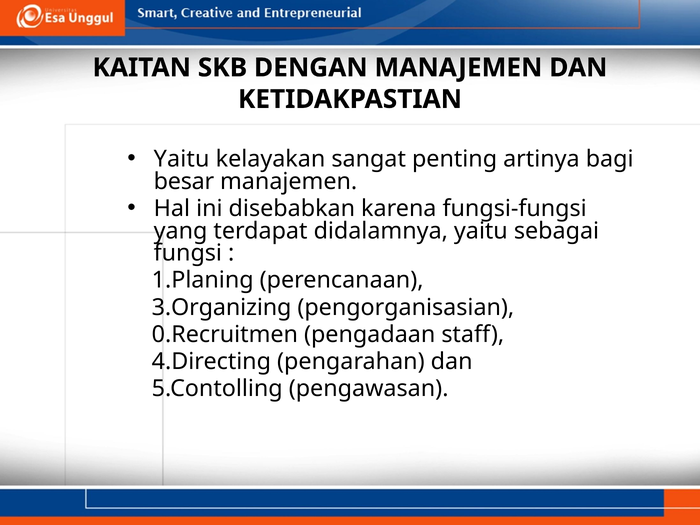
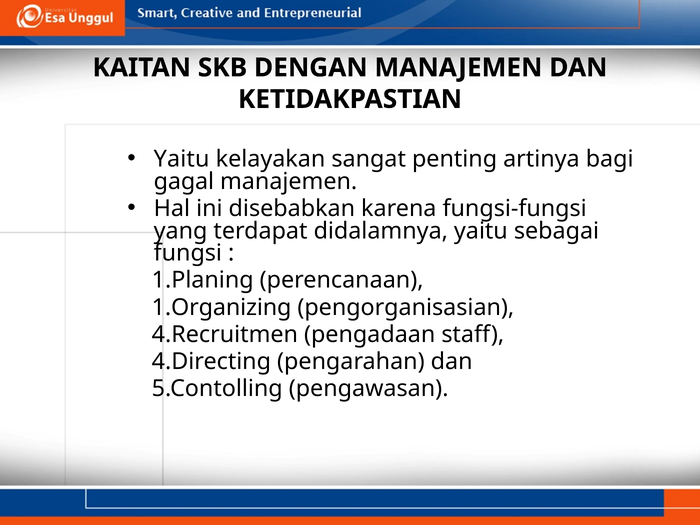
besar: besar -> gagal
3.Organizing: 3.Organizing -> 1.Organizing
0.Recruitmen: 0.Recruitmen -> 4.Recruitmen
